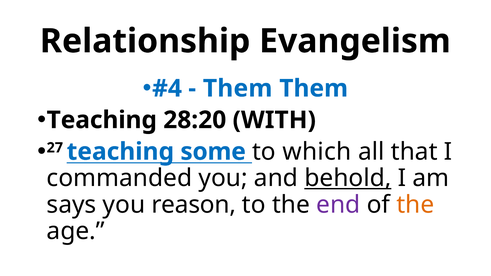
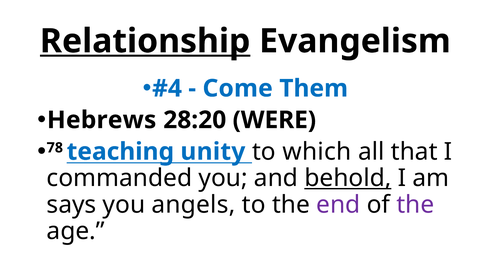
Relationship underline: none -> present
Them at (238, 88): Them -> Come
Teaching at (102, 120): Teaching -> Hebrews
WITH: WITH -> WERE
27: 27 -> 78
some: some -> unity
reason: reason -> angels
the at (415, 205) colour: orange -> purple
